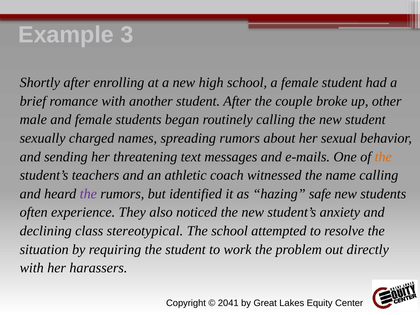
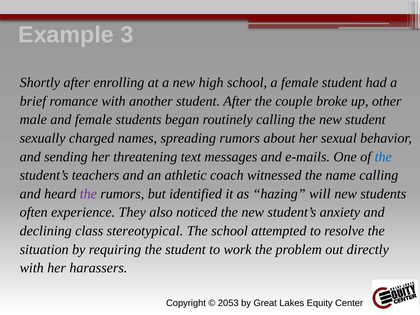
the at (383, 157) colour: orange -> blue
safe: safe -> will
2041: 2041 -> 2053
